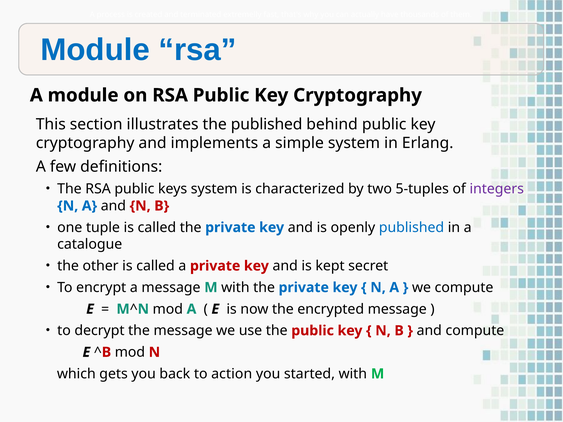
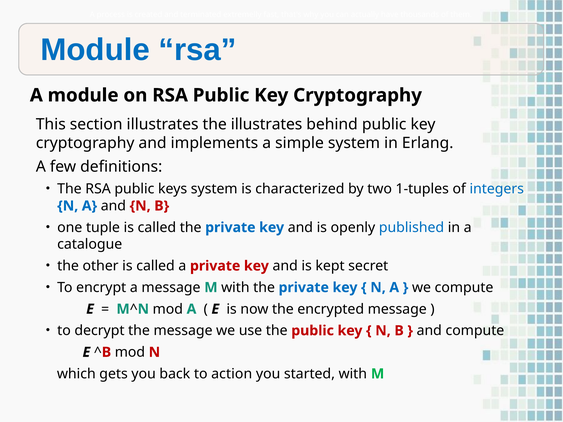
the published: published -> illustrates
5-tuples: 5-tuples -> 1-tuples
integers colour: purple -> blue
